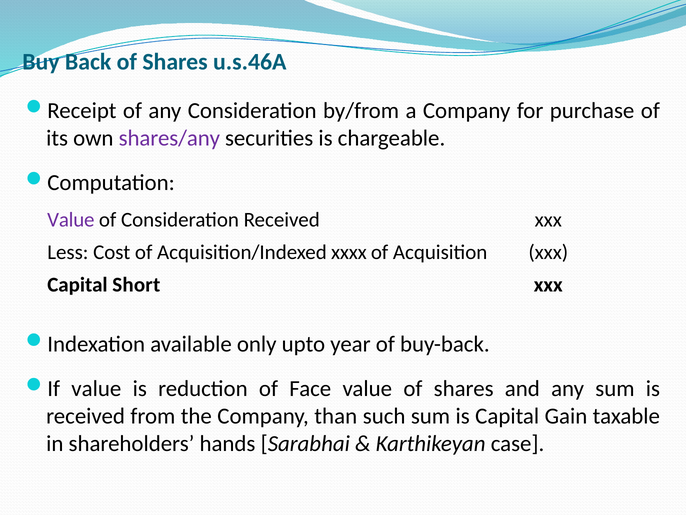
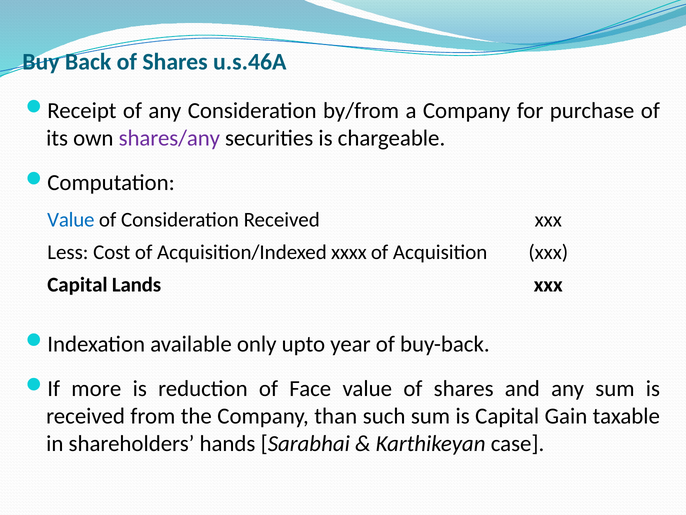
Value at (71, 220) colour: purple -> blue
Short: Short -> Lands
If value: value -> more
